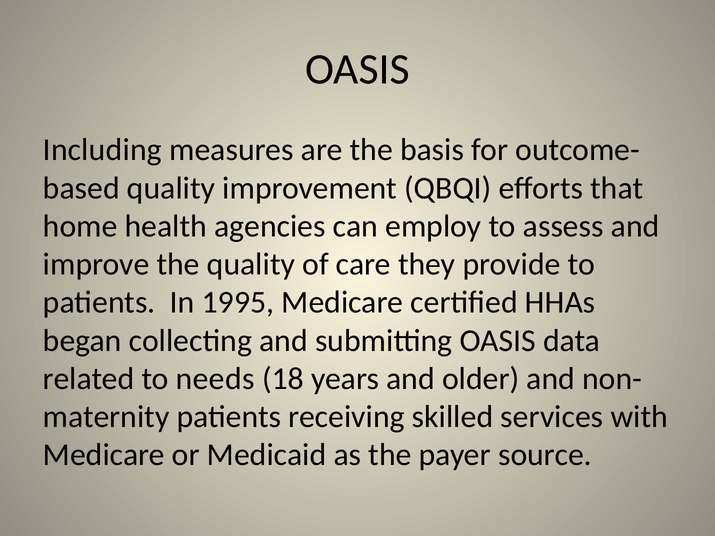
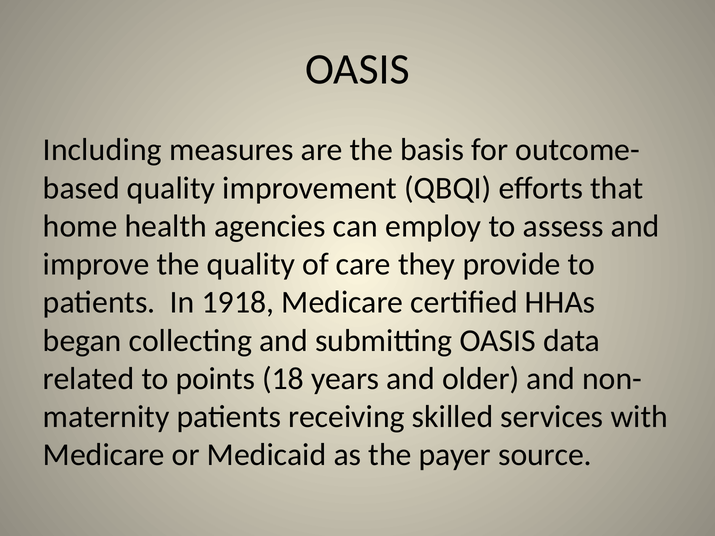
1995: 1995 -> 1918
needs: needs -> points
